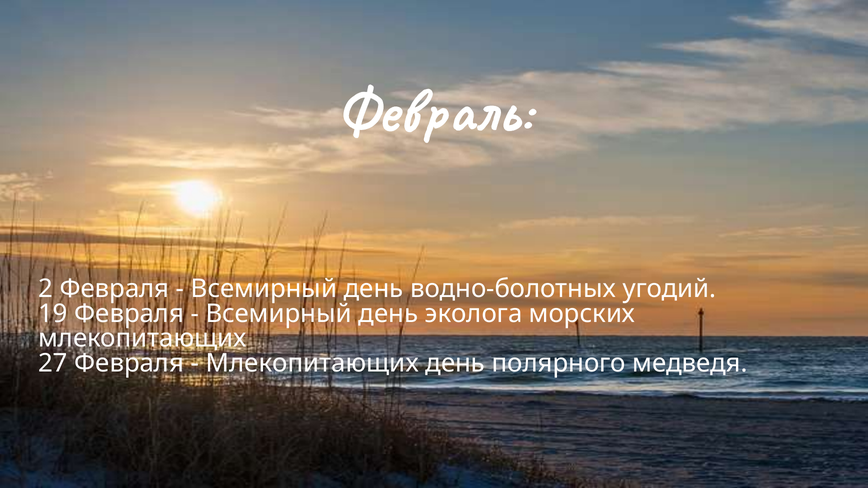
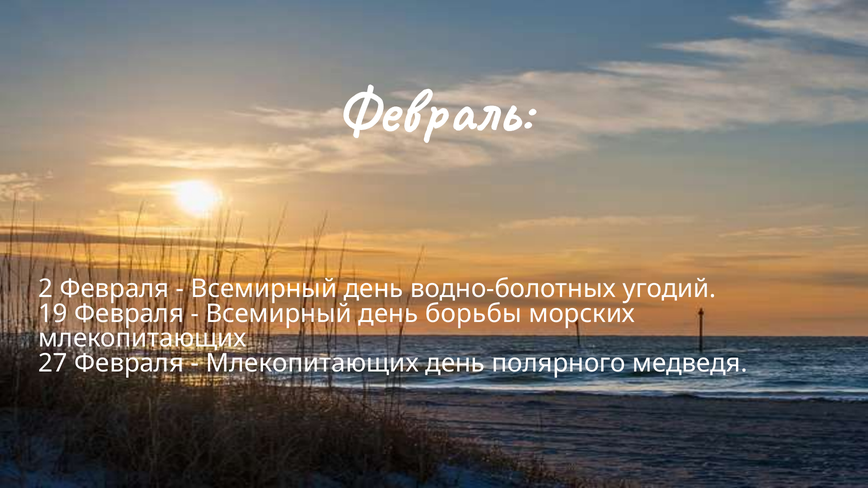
эколога: эколога -> борьбы
